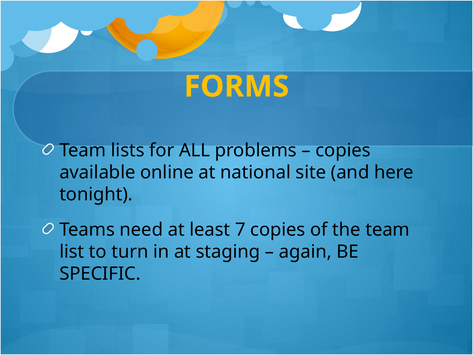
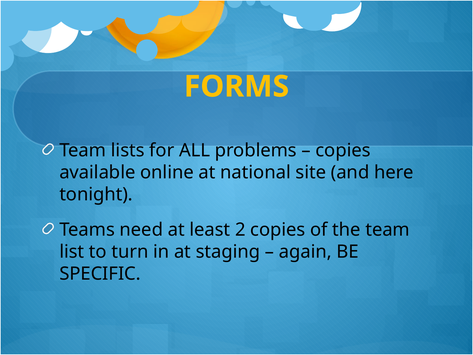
7: 7 -> 2
